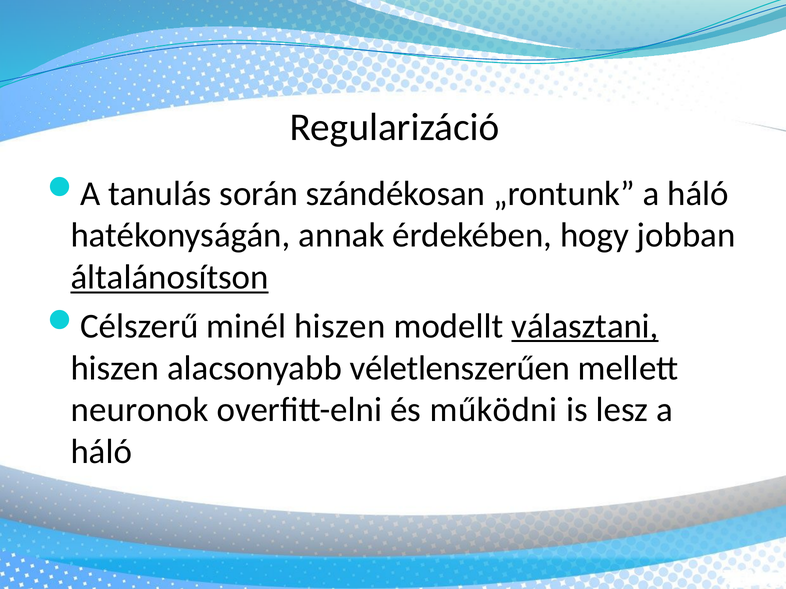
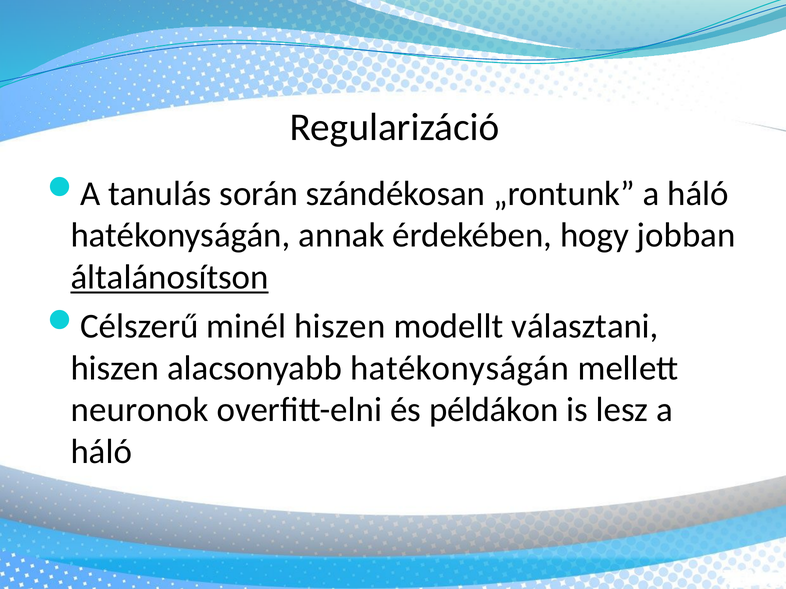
választani underline: present -> none
alacsonyabb véletlenszerűen: véletlenszerűen -> hatékonyságán
működni: működni -> példákon
